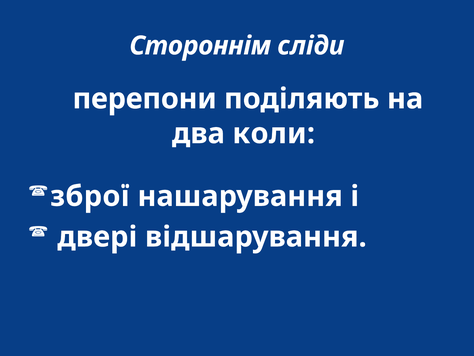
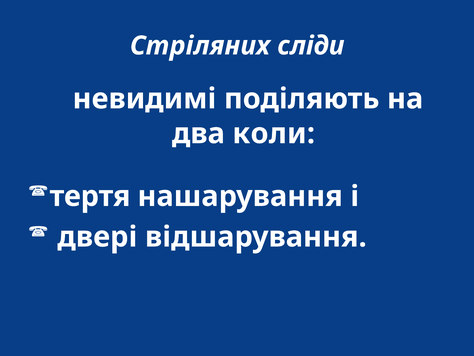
Стороннім: Стороннім -> Стріляних
перепони: перепони -> невидимі
зброї: зброї -> тертя
